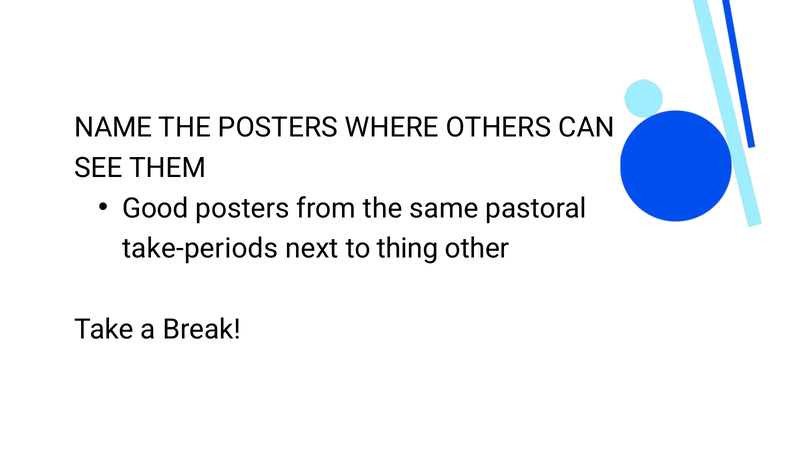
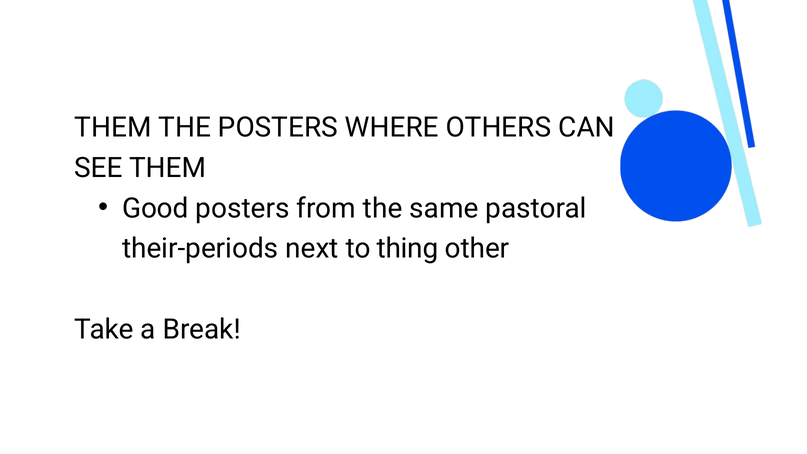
NAME at (113, 128): NAME -> THEM
take-periods: take-periods -> their-periods
